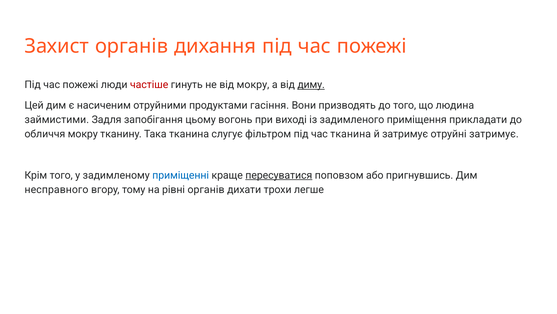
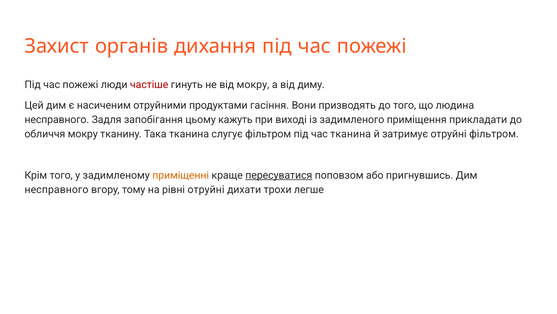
диму underline: present -> none
займистими at (57, 119): займистими -> несправного
вогонь: вогонь -> кажуть
отруйні затримує: затримує -> фільтром
приміщенні colour: blue -> orange
рівні органів: органів -> отруйні
